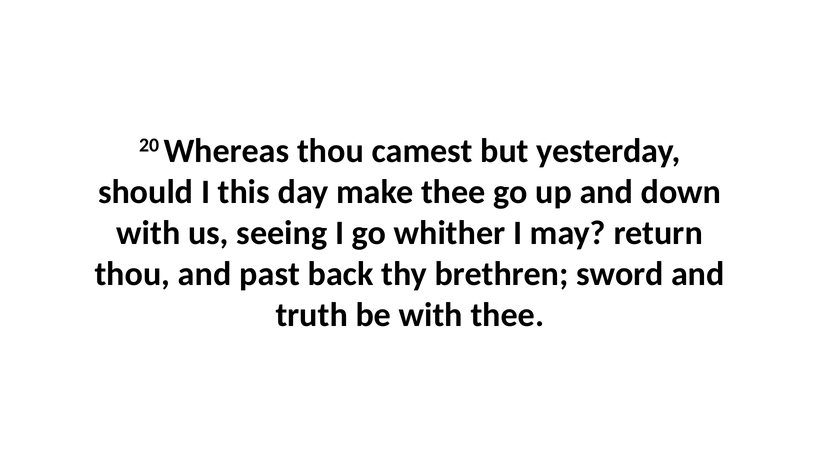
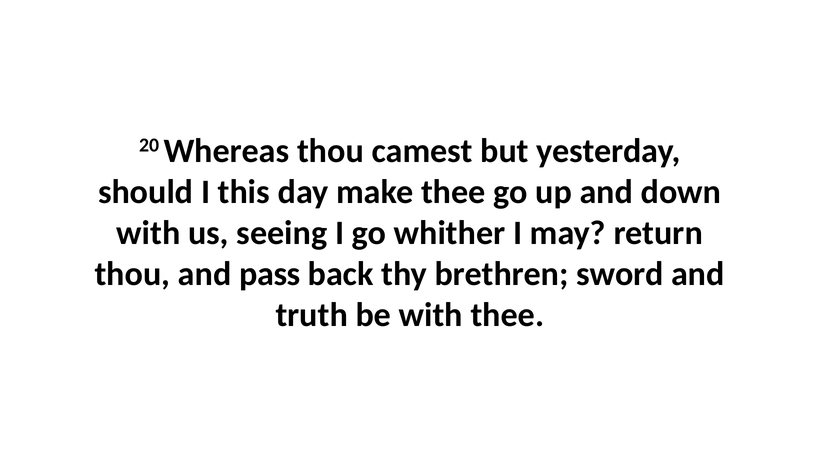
past: past -> pass
